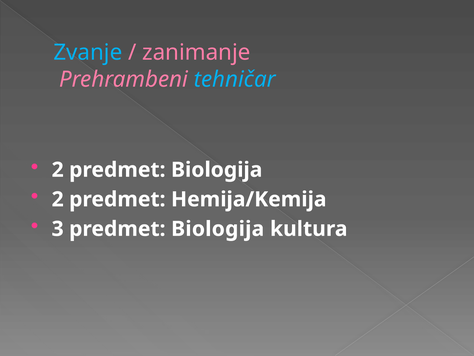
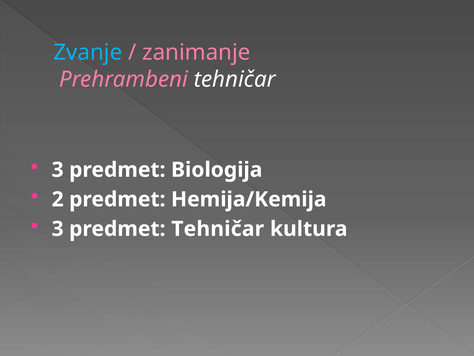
tehničar at (235, 79) colour: light blue -> white
2 at (58, 170): 2 -> 3
3 predmet Biologija: Biologija -> Tehničar
